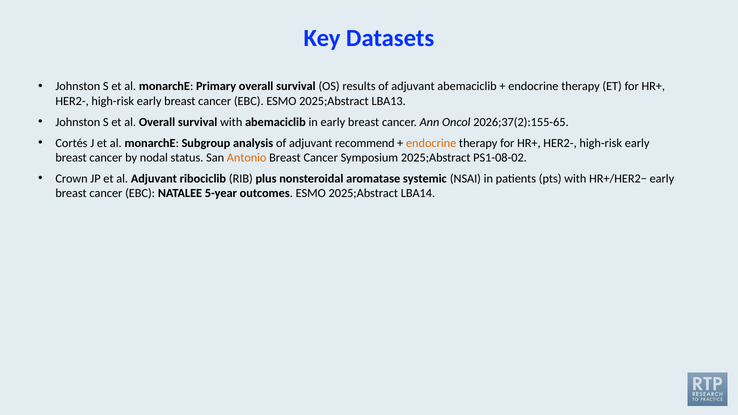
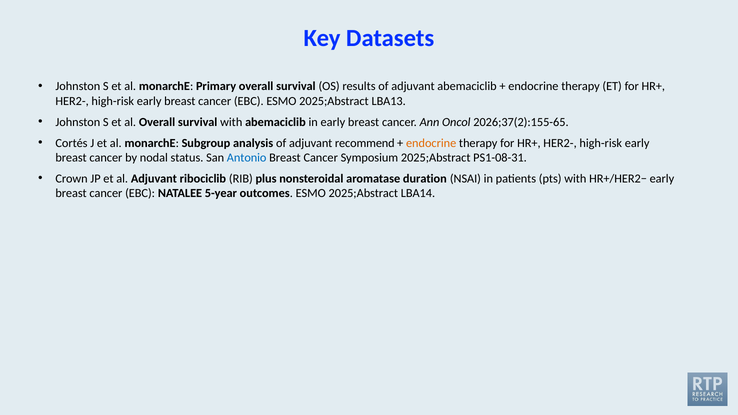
Antonio colour: orange -> blue
PS1-08-02: PS1-08-02 -> PS1-08-31
systemic: systemic -> duration
